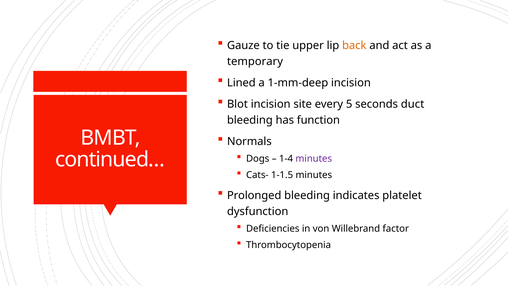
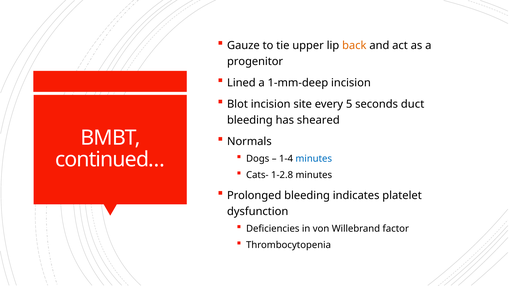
temporary: temporary -> progenitor
function: function -> sheared
minutes at (314, 159) colour: purple -> blue
1-1.5: 1-1.5 -> 1-2.8
